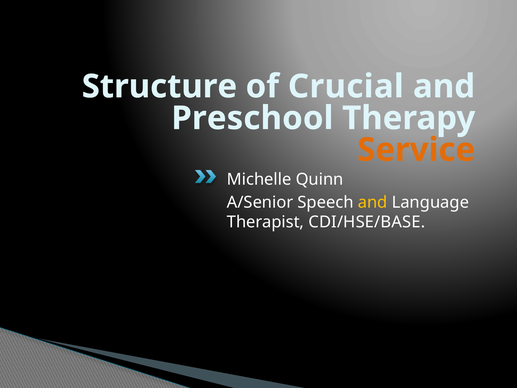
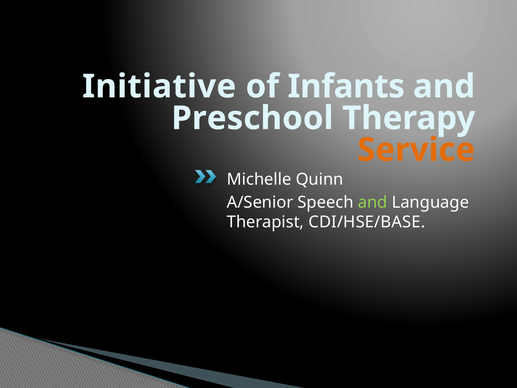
Structure: Structure -> Initiative
Crucial: Crucial -> Infants
and at (373, 202) colour: yellow -> light green
